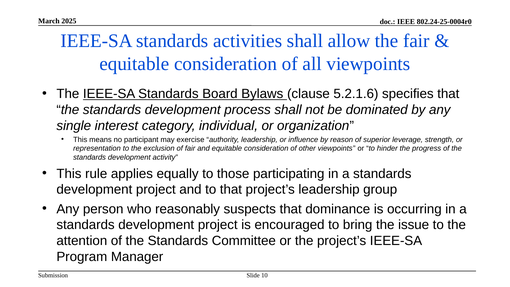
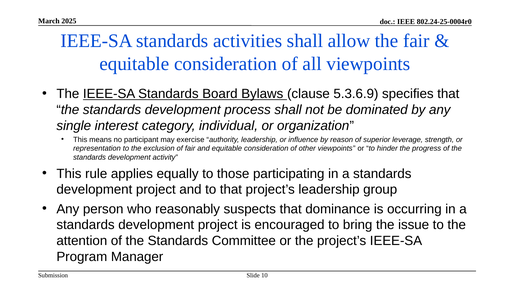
5.2.1.6: 5.2.1.6 -> 5.3.6.9
